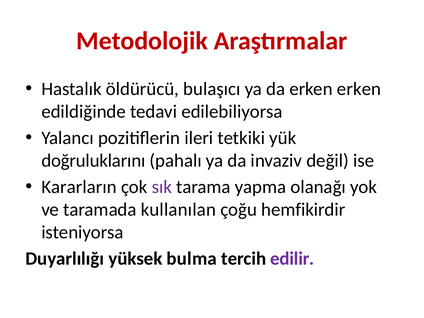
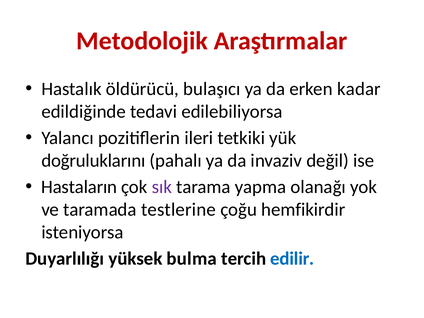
erken erken: erken -> kadar
Kararların: Kararların -> Hastaların
kullanılan: kullanılan -> testlerine
edilir colour: purple -> blue
